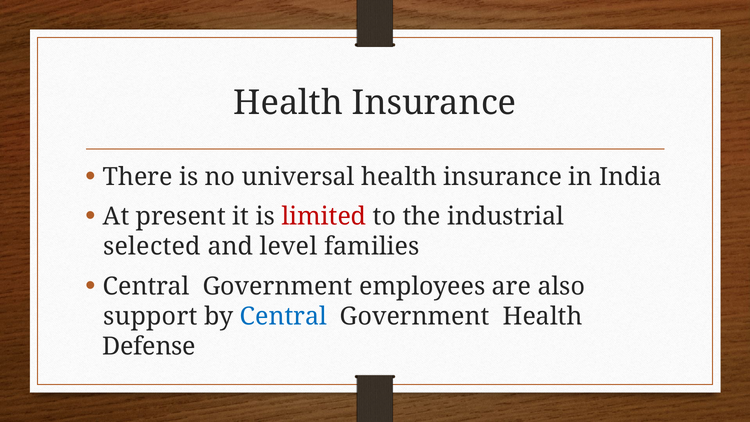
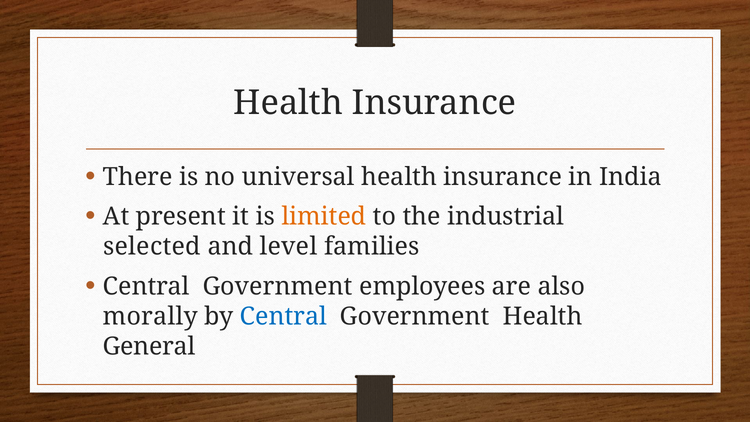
limited colour: red -> orange
support: support -> morally
Defense: Defense -> General
